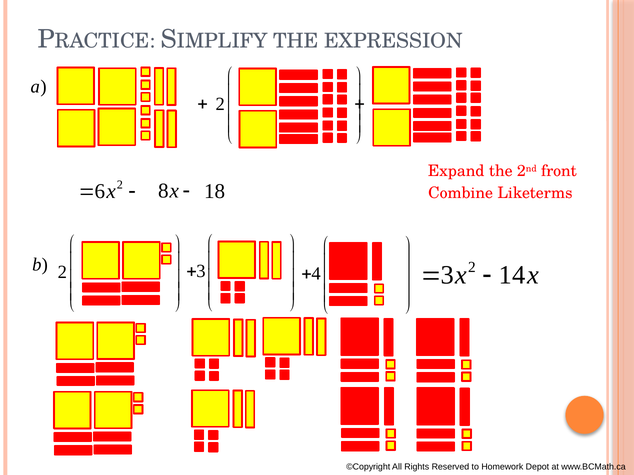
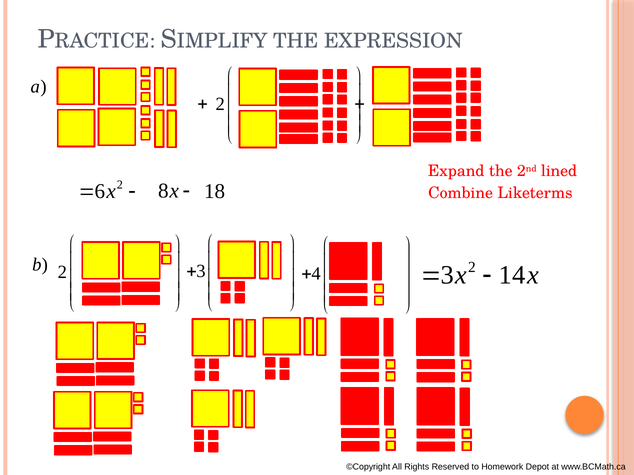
front: front -> lined
